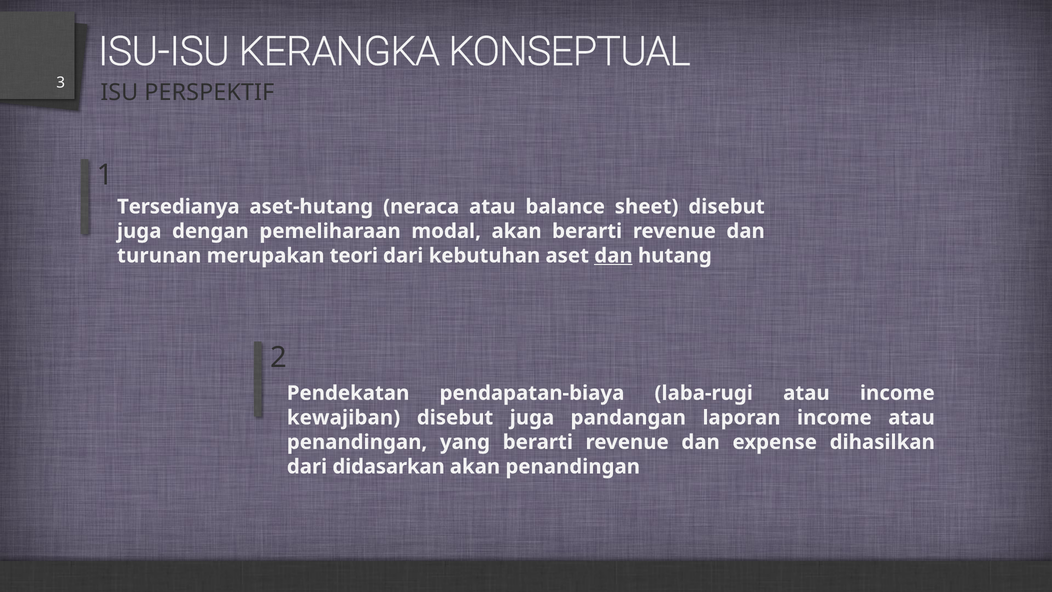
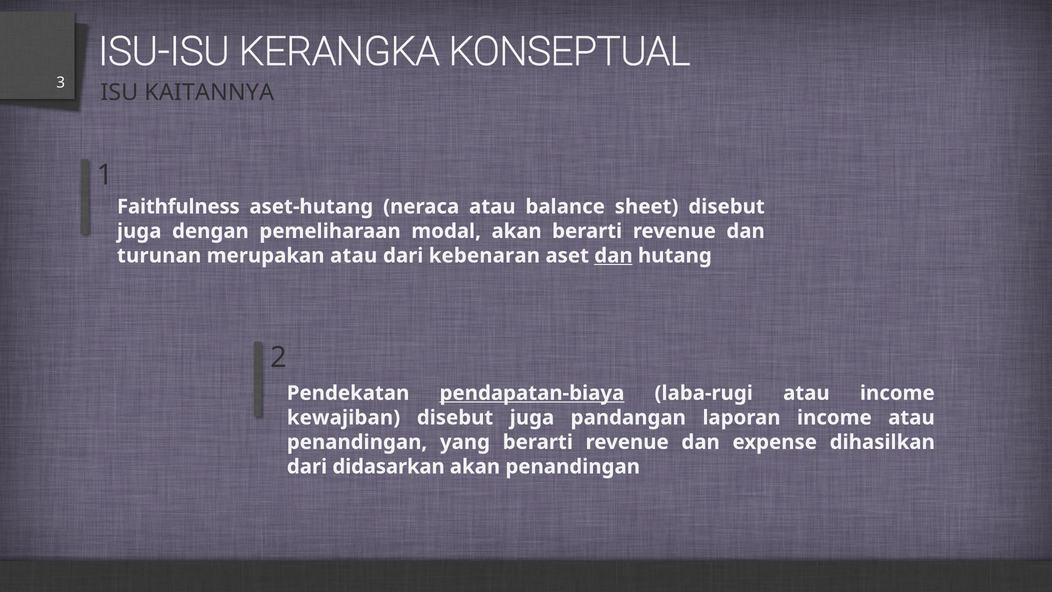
PERSPEKTIF: PERSPEKTIF -> KAITANNYA
Tersedianya: Tersedianya -> Faithfulness
merupakan teori: teori -> atau
kebutuhan: kebutuhan -> kebenaran
pendapatan-biaya underline: none -> present
